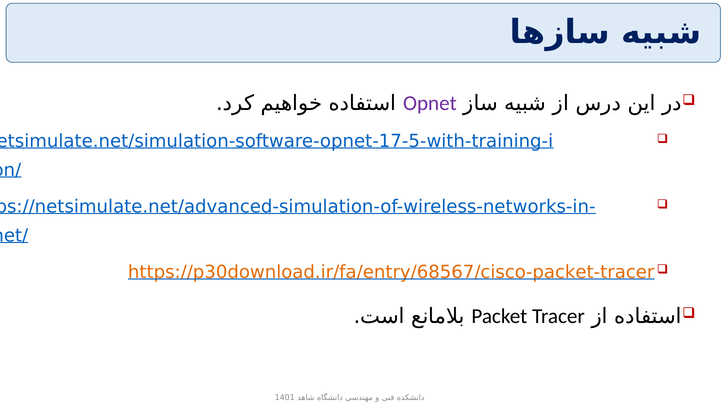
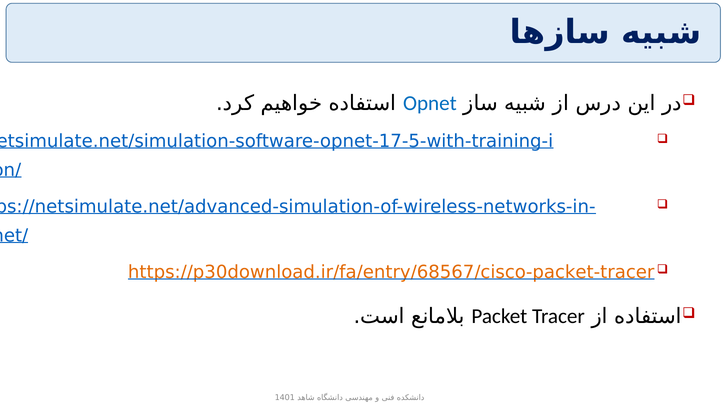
Opnet colour: purple -> blue
